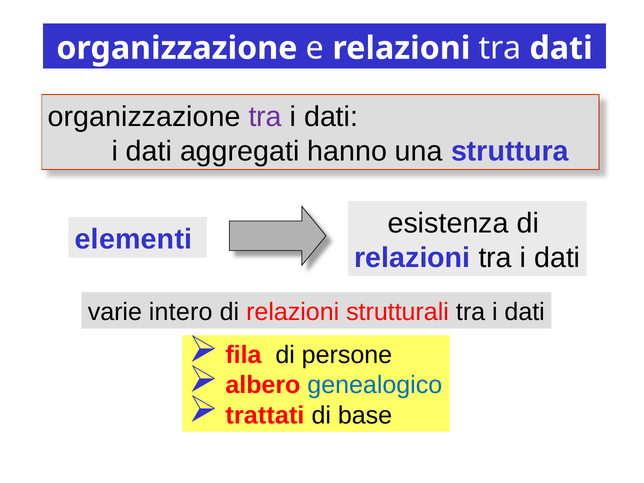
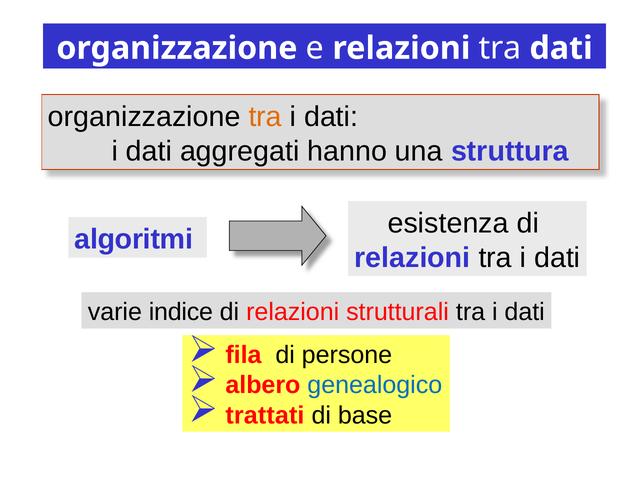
tra at (265, 117) colour: purple -> orange
elementi: elementi -> algoritmi
intero: intero -> indice
